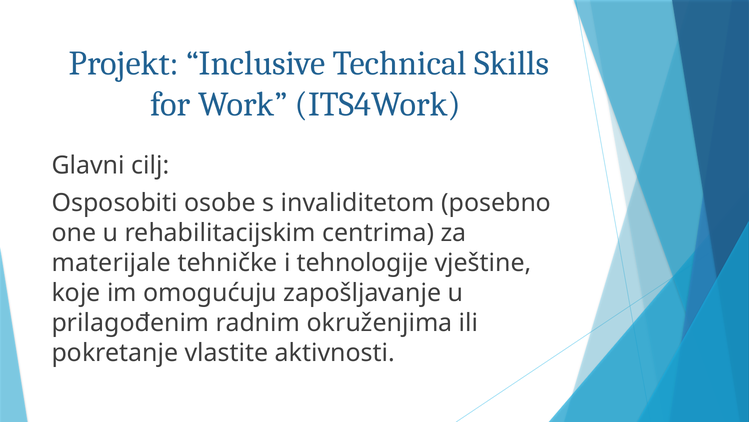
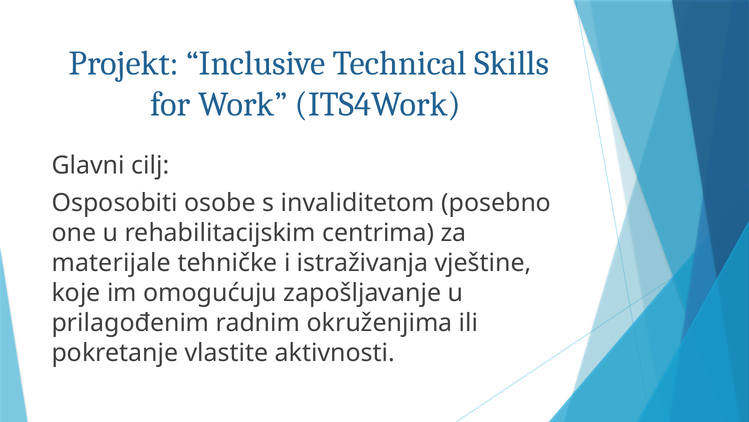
tehnologije: tehnologije -> istraživanja
